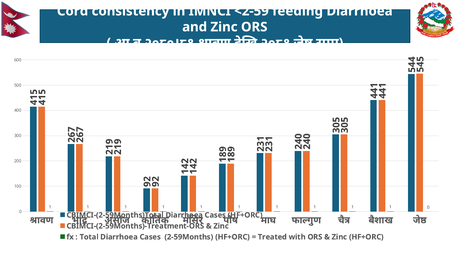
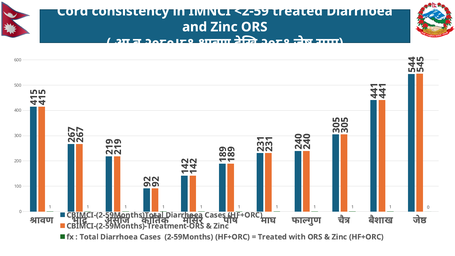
<2-59 feeding: feeding -> treated
